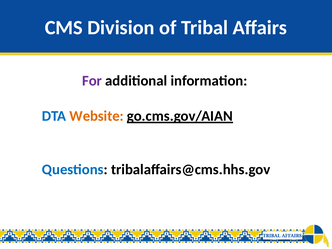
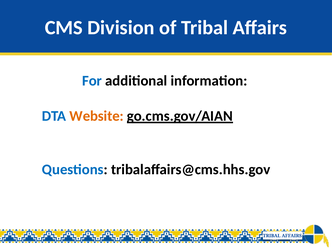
For colour: purple -> blue
